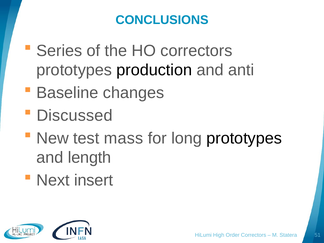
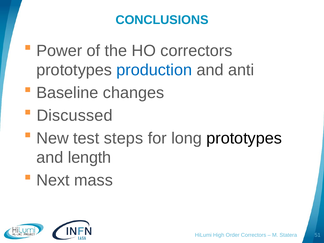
Series: Series -> Power
production colour: black -> blue
mass: mass -> steps
insert: insert -> mass
